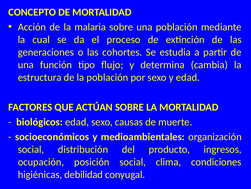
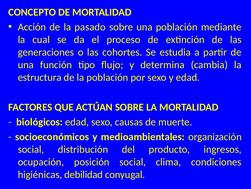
malaria: malaria -> pasado
